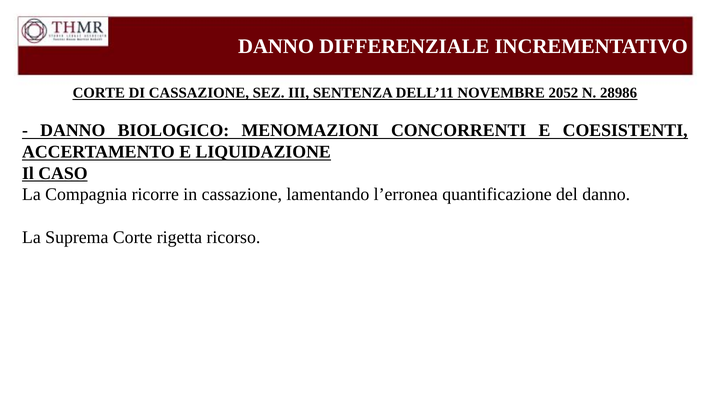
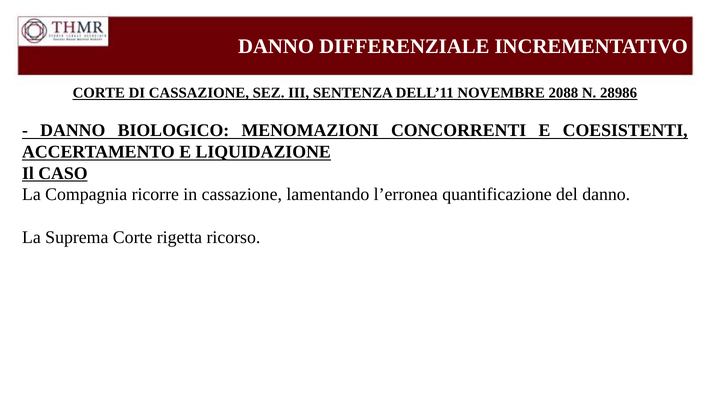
2052: 2052 -> 2088
